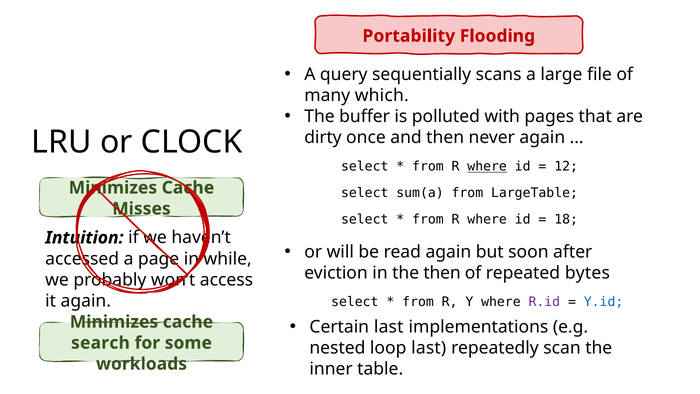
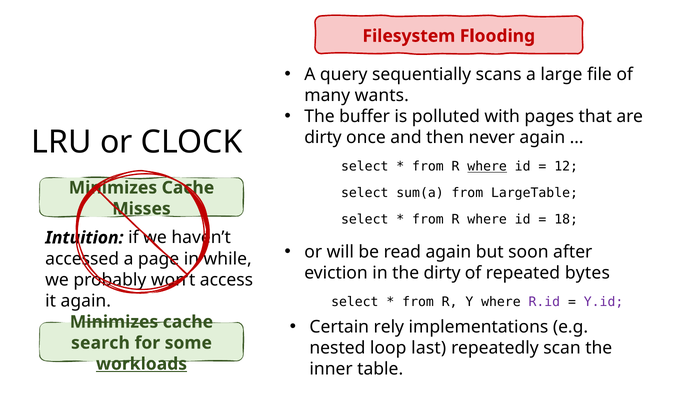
Portability: Portability -> Filesystem
which: which -> wants
the then: then -> dirty
Y.id colour: blue -> purple
Certain last: last -> rely
workloads underline: none -> present
